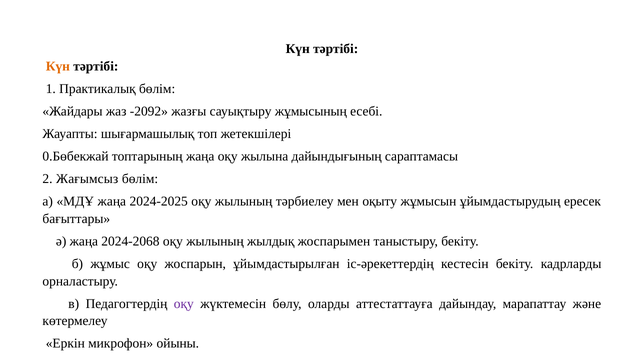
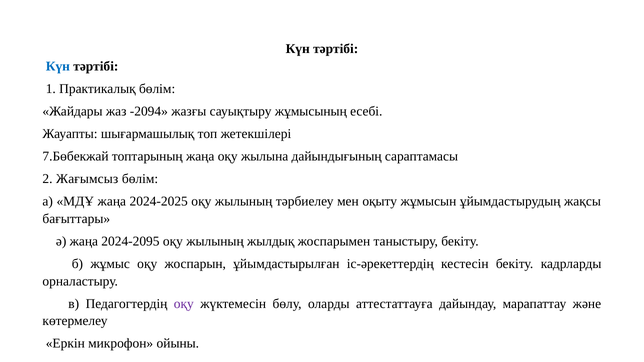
Күн at (58, 66) colour: orange -> blue
-2092: -2092 -> -2094
0.Бөбекжай: 0.Бөбекжай -> 7.Бөбекжай
ересек: ересек -> жақсы
2024-2068: 2024-2068 -> 2024-2095
